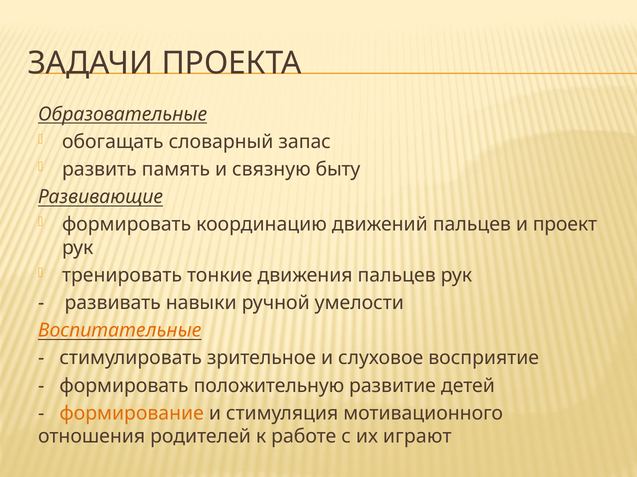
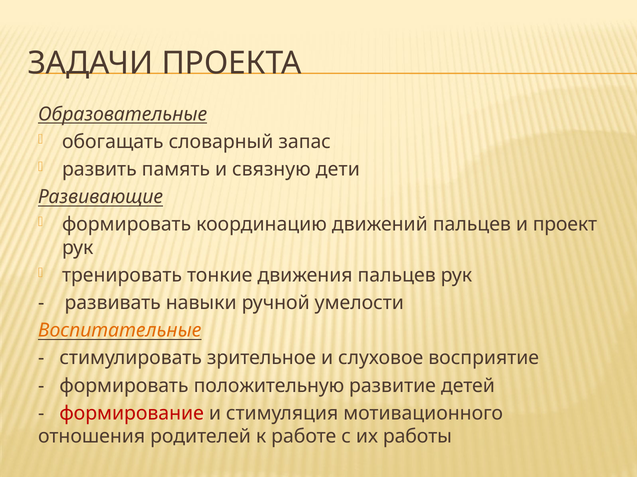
быту: быту -> дети
формирование colour: orange -> red
играют: играют -> работы
